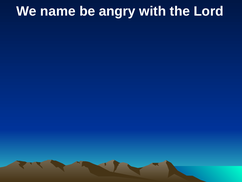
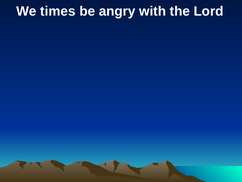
name: name -> times
